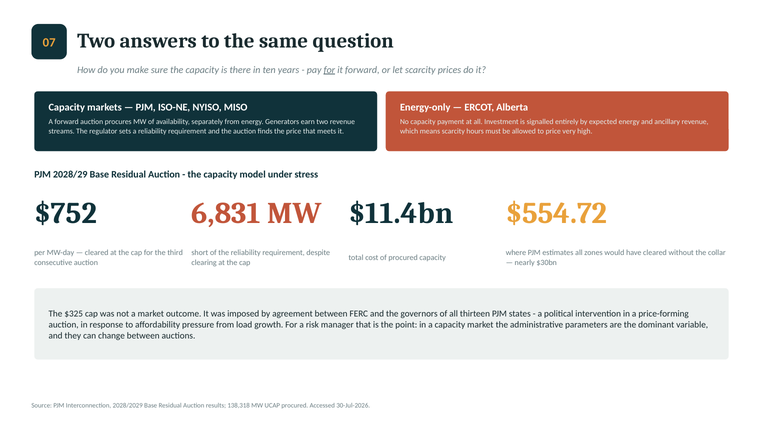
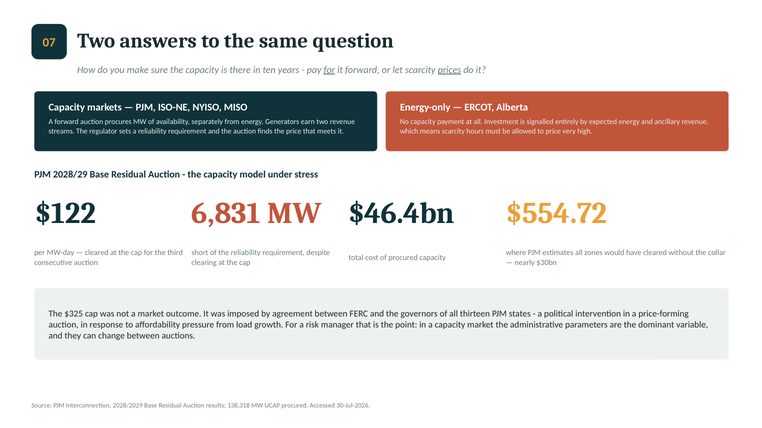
prices underline: none -> present
$752: $752 -> $122
$11.4bn: $11.4bn -> $46.4bn
